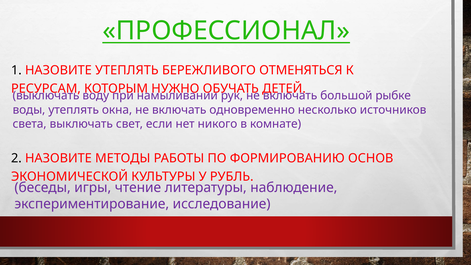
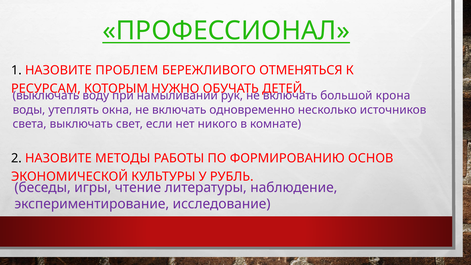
НАЗОВИТЕ УТЕПЛЯТЬ: УТЕПЛЯТЬ -> ПРОБЛЕМ
рыбке: рыбке -> крона
